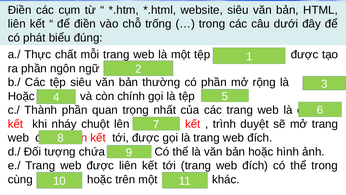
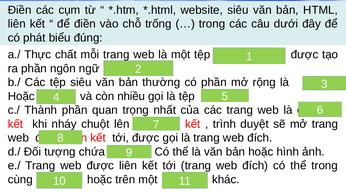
chính: chính -> nhiều
